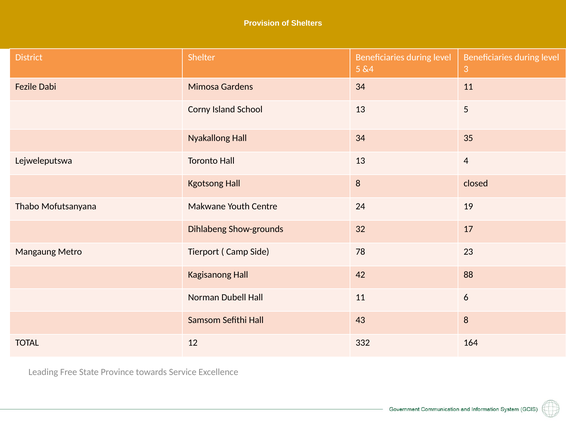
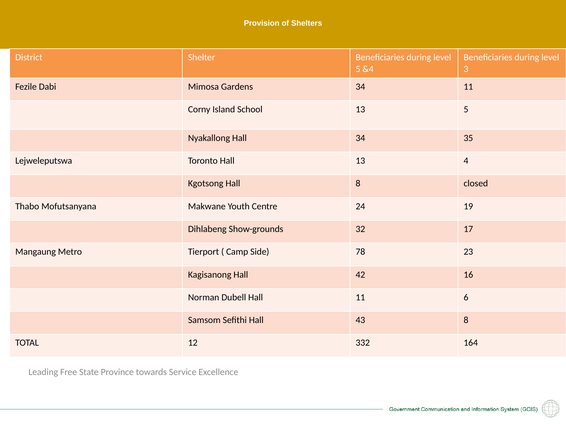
88: 88 -> 16
